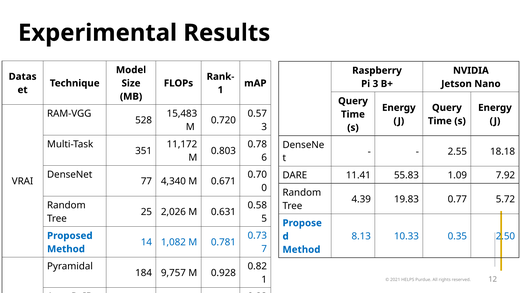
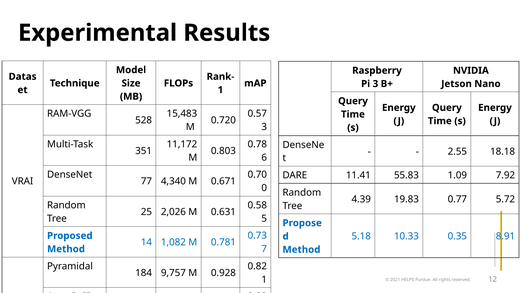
8.13: 8.13 -> 5.18
2.50: 2.50 -> 8.91
